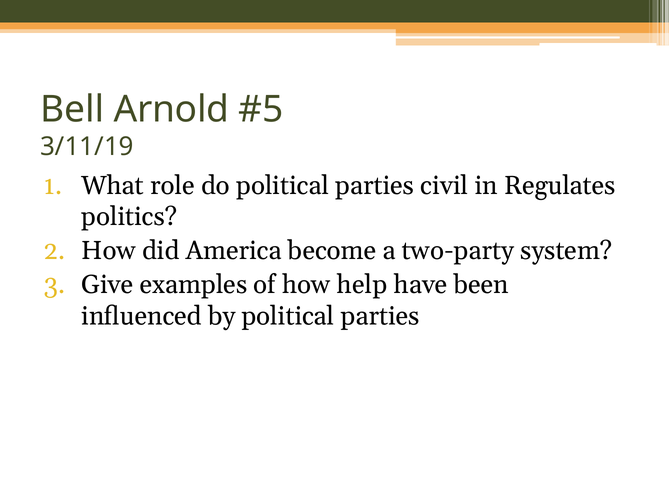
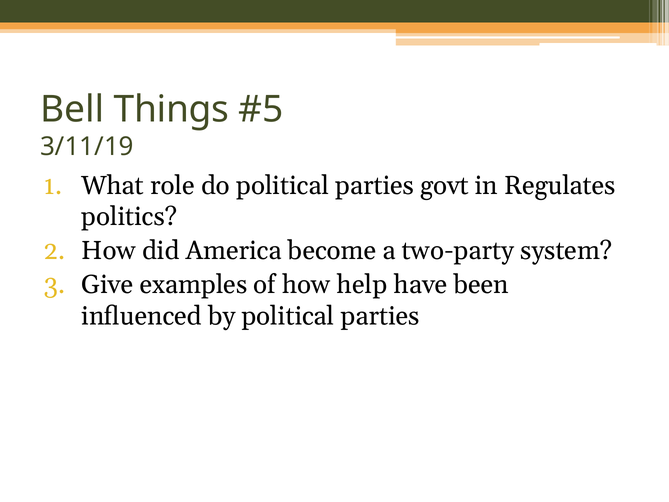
Arnold: Arnold -> Things
civil: civil -> govt
